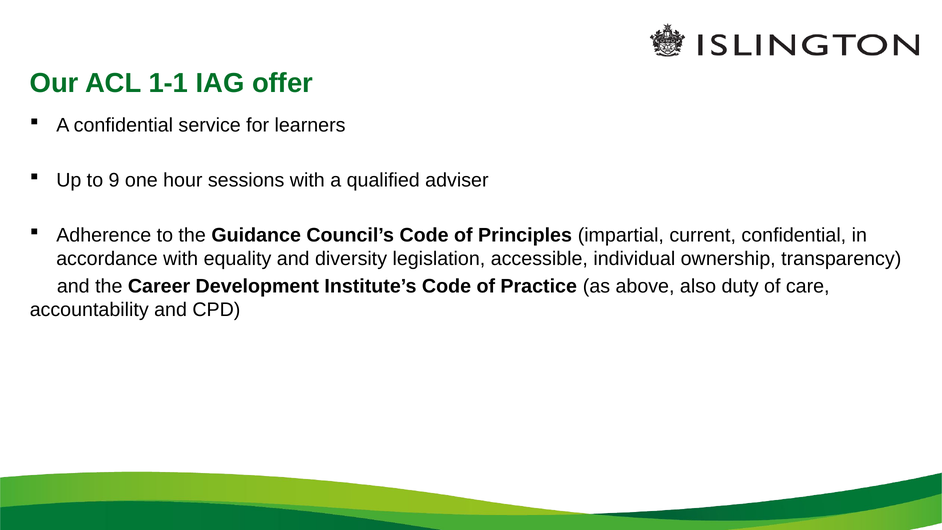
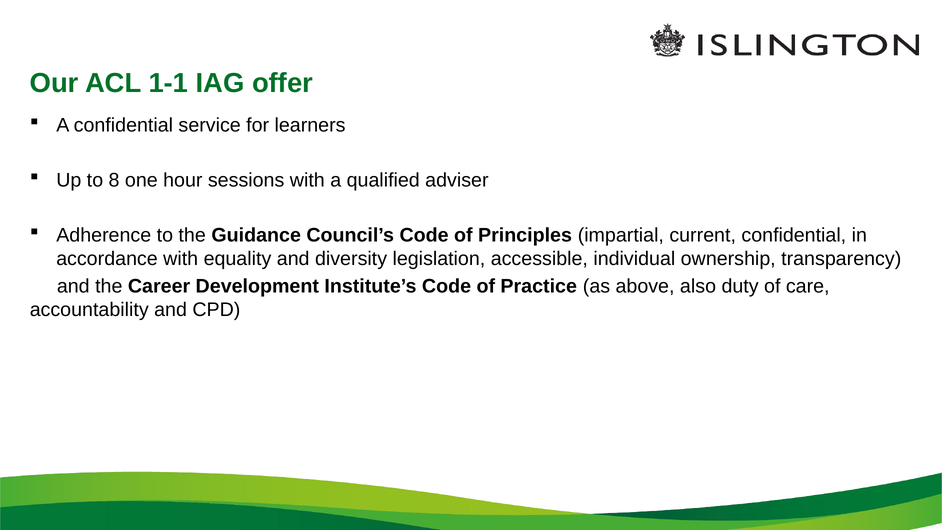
9: 9 -> 8
